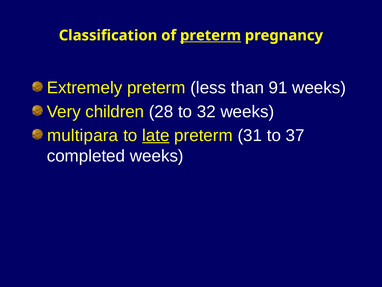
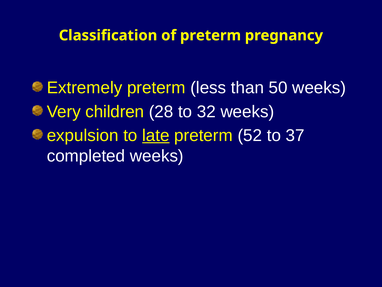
preterm at (211, 35) underline: present -> none
91: 91 -> 50
multipara: multipara -> expulsion
31: 31 -> 52
